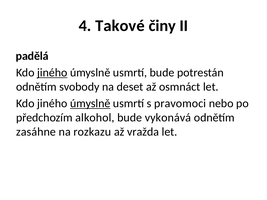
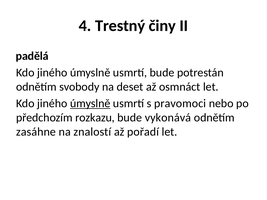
Takové: Takové -> Trestný
jiného at (52, 73) underline: present -> none
alkohol: alkohol -> rozkazu
rozkazu: rozkazu -> znalostí
vražda: vražda -> pořadí
